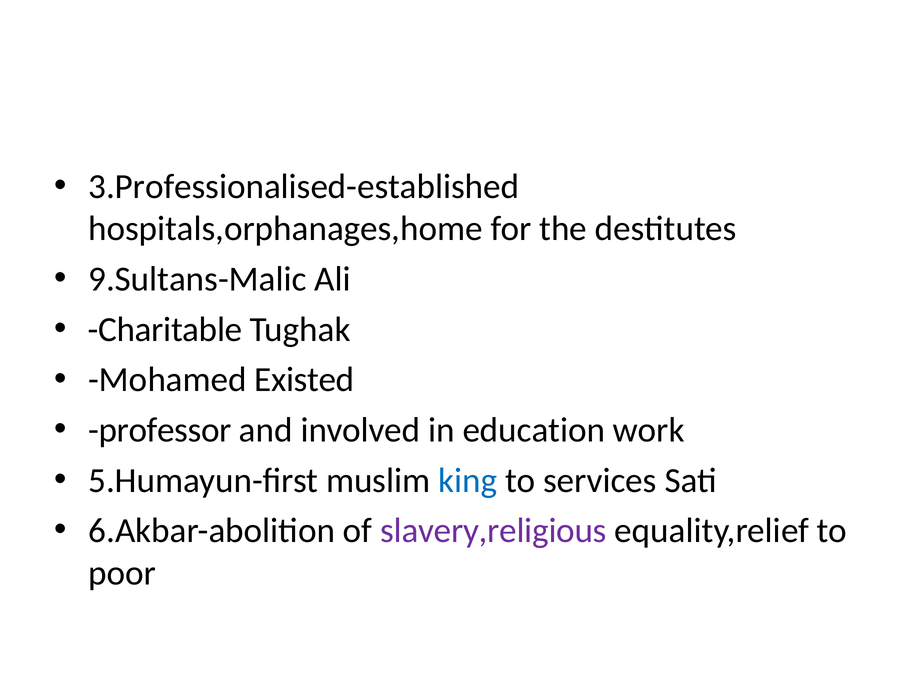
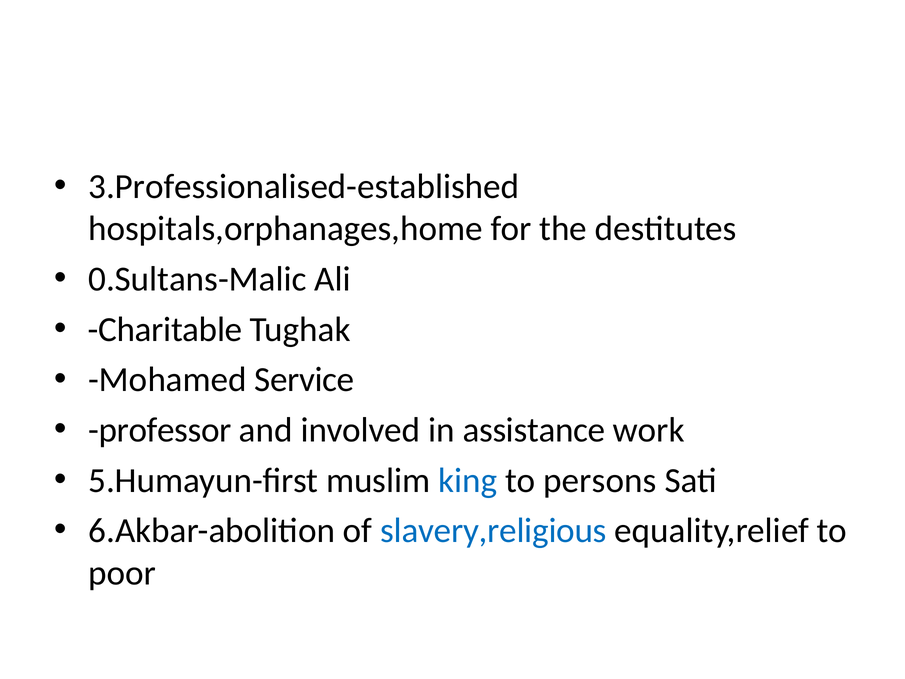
9.Sultans-Malic: 9.Sultans-Malic -> 0.Sultans-Malic
Existed: Existed -> Service
education: education -> assistance
services: services -> persons
slavery,religious colour: purple -> blue
